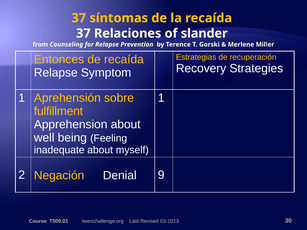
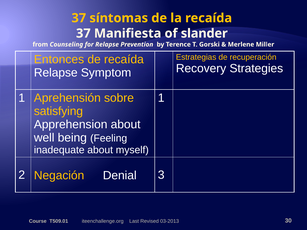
Relaciones: Relaciones -> Manifiesta
fulfillment: fulfillment -> satisfying
9: 9 -> 3
